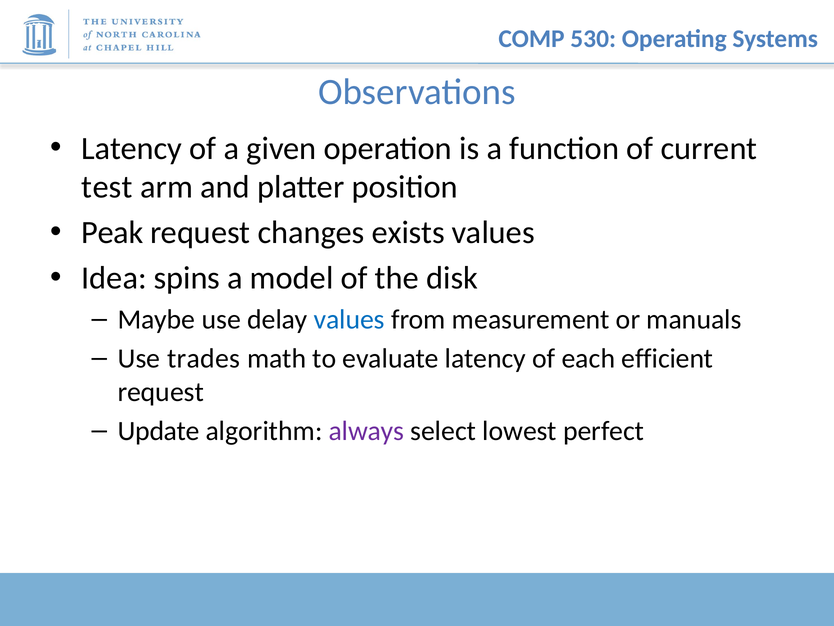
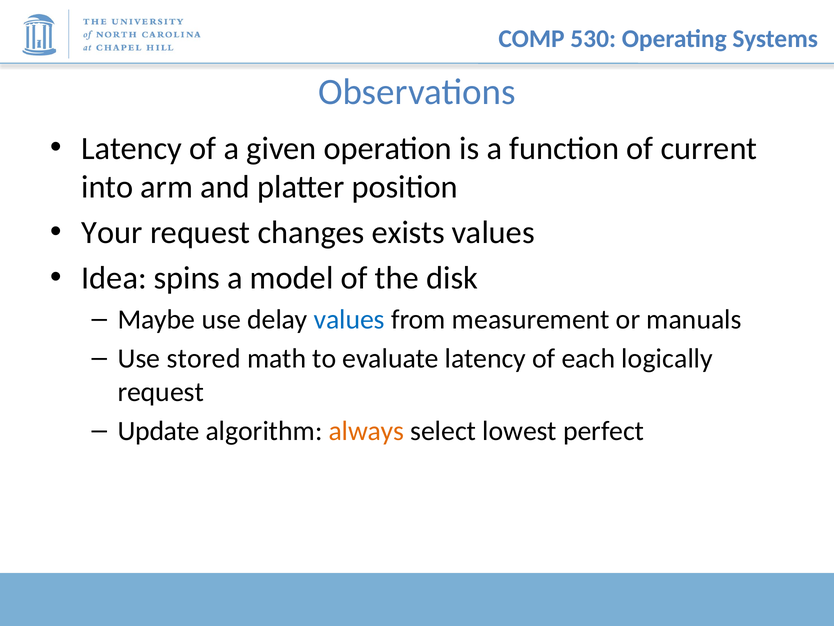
test: test -> into
Peak: Peak -> Your
trades: trades -> stored
efficient: efficient -> logically
always colour: purple -> orange
